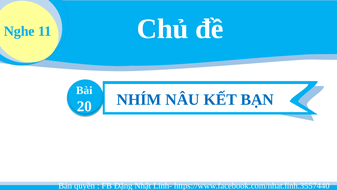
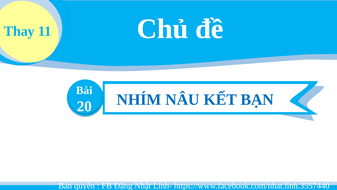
Nghe: Nghe -> Thay
